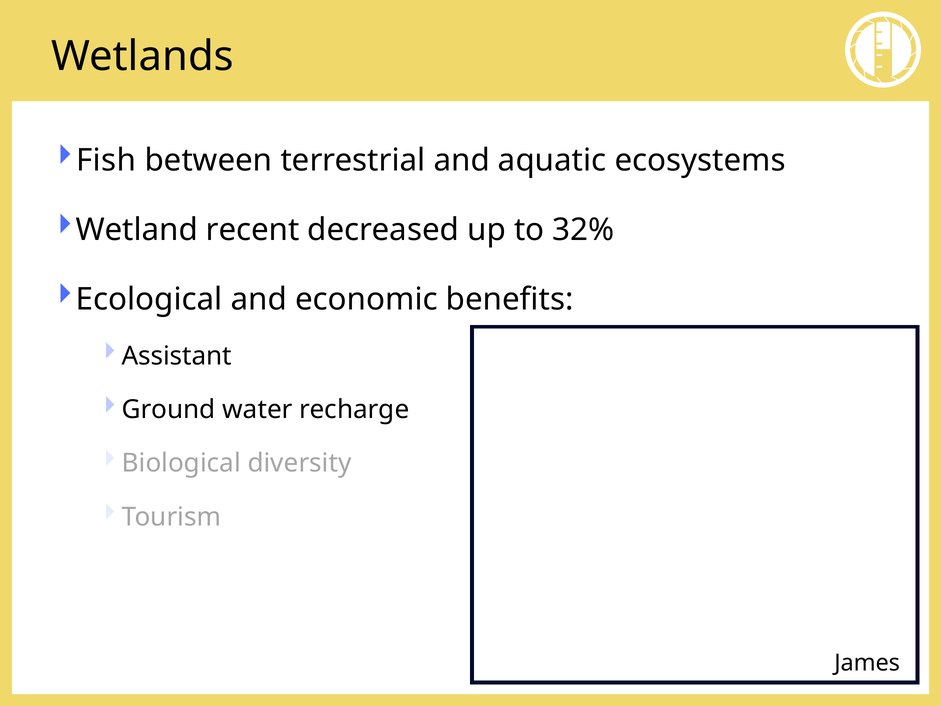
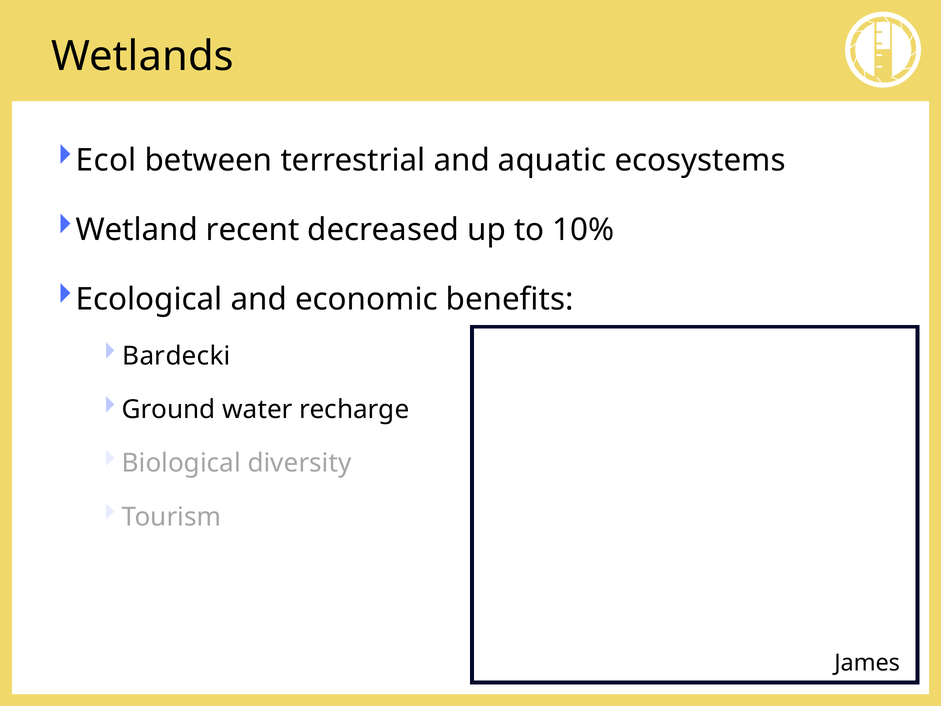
Fish: Fish -> Ecol
32%: 32% -> 10%
Assistant: Assistant -> Bardecki
